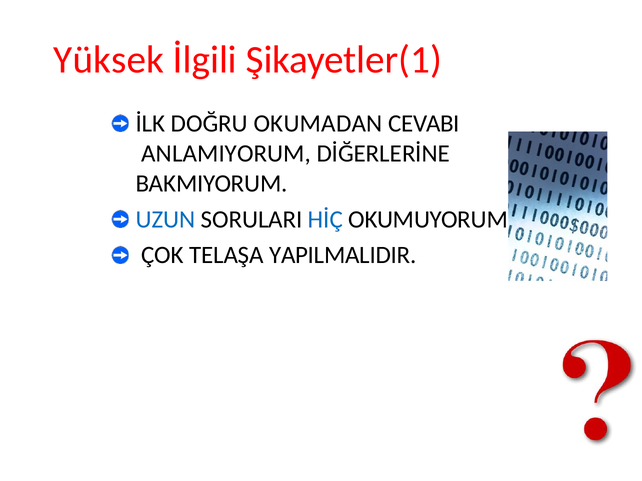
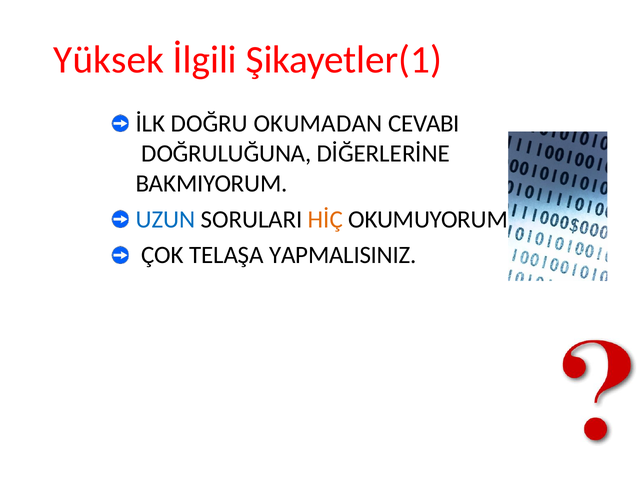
ANLAMIYORUM: ANLAMIYORUM -> DOĞRULUĞUNA
HİÇ colour: blue -> orange
YAPILMALIDIR: YAPILMALIDIR -> YAPMALISINIZ
